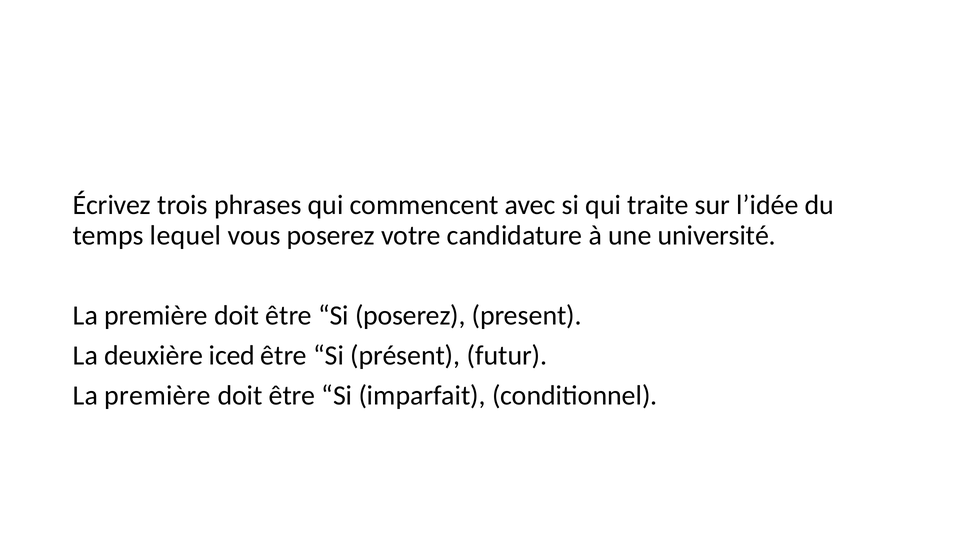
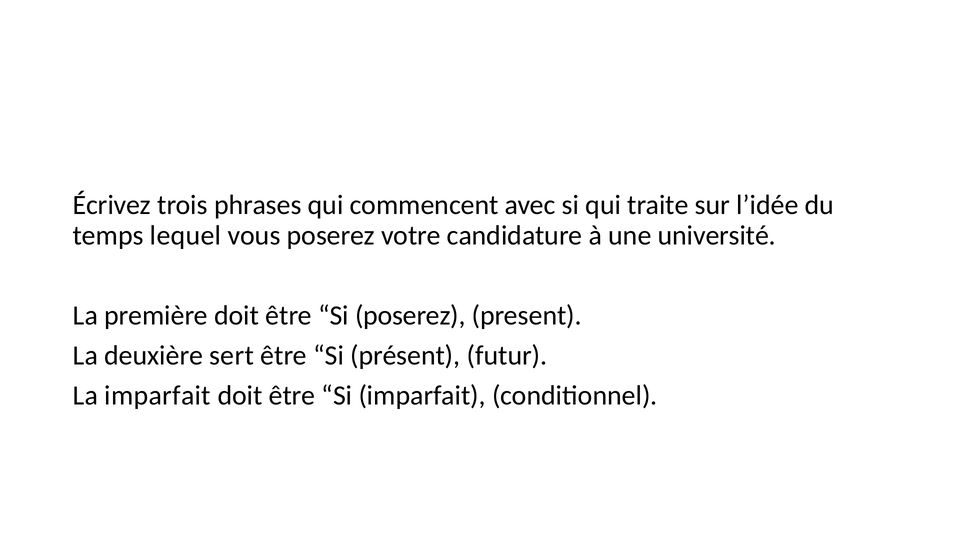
iced: iced -> sert
première at (158, 396): première -> imparfait
